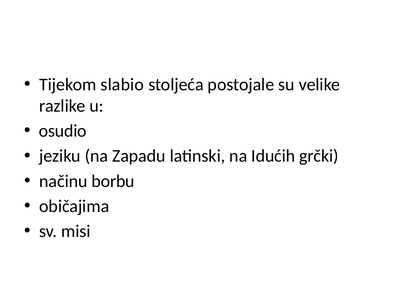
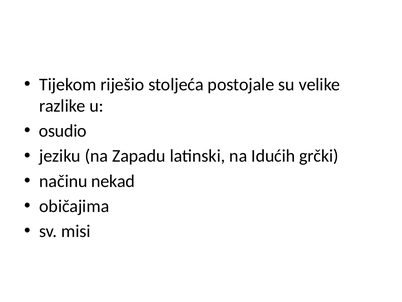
slabio: slabio -> riješio
borbu: borbu -> nekad
